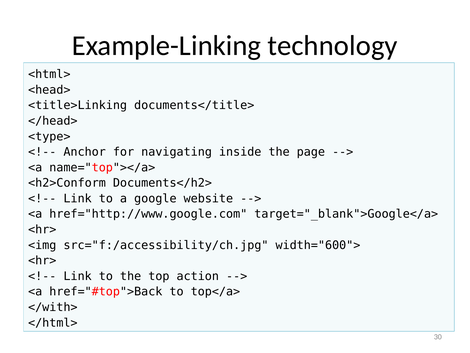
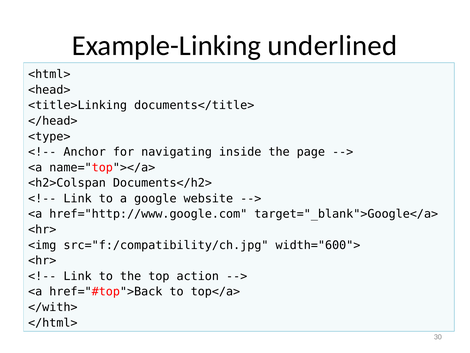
technology: technology -> underlined
<h2>Conform: <h2>Conform -> <h2>Colspan
src="f:/accessibility/ch.jpg: src="f:/accessibility/ch.jpg -> src="f:/compatibility/ch.jpg
